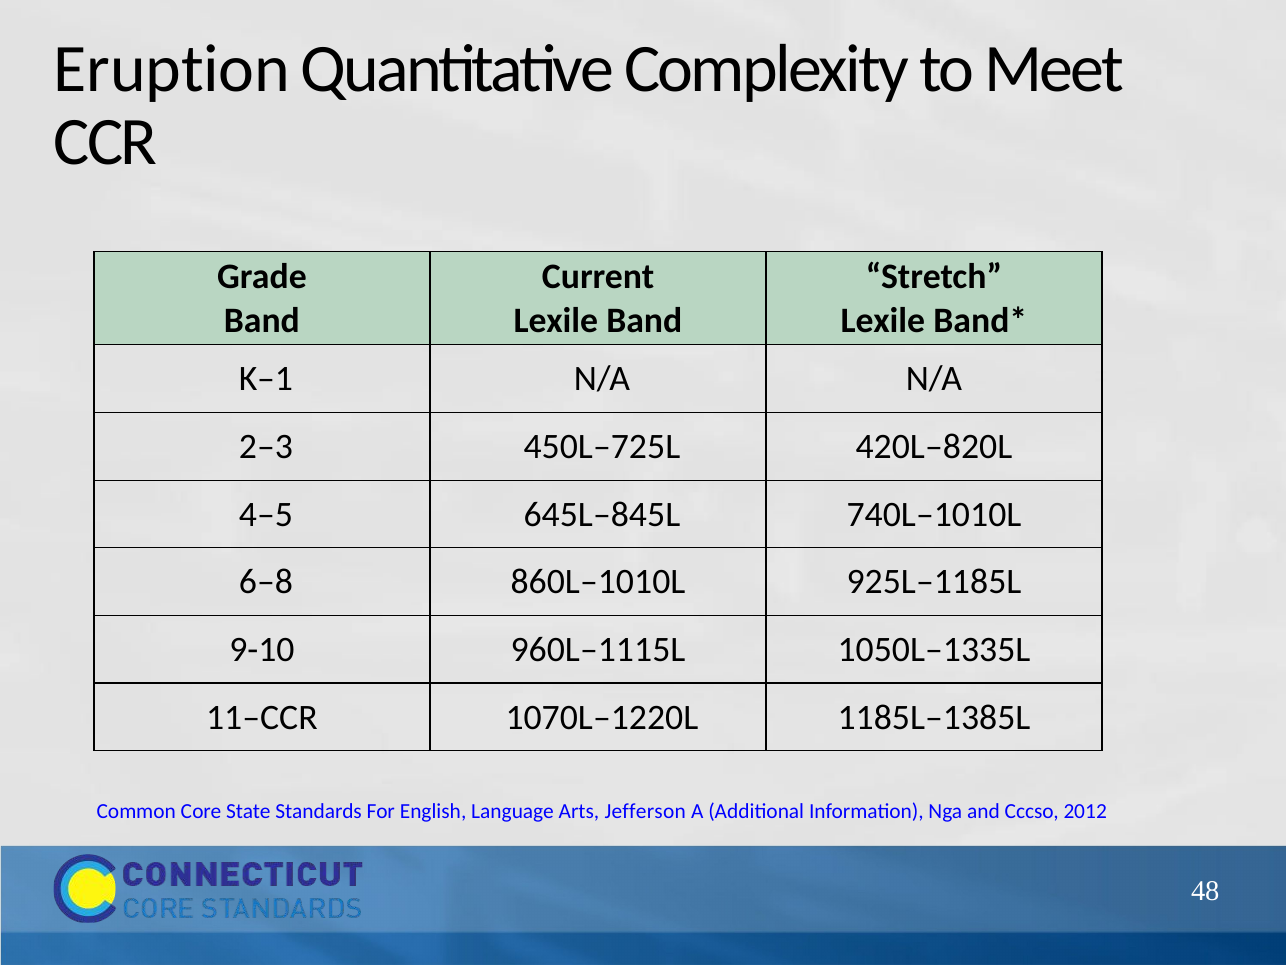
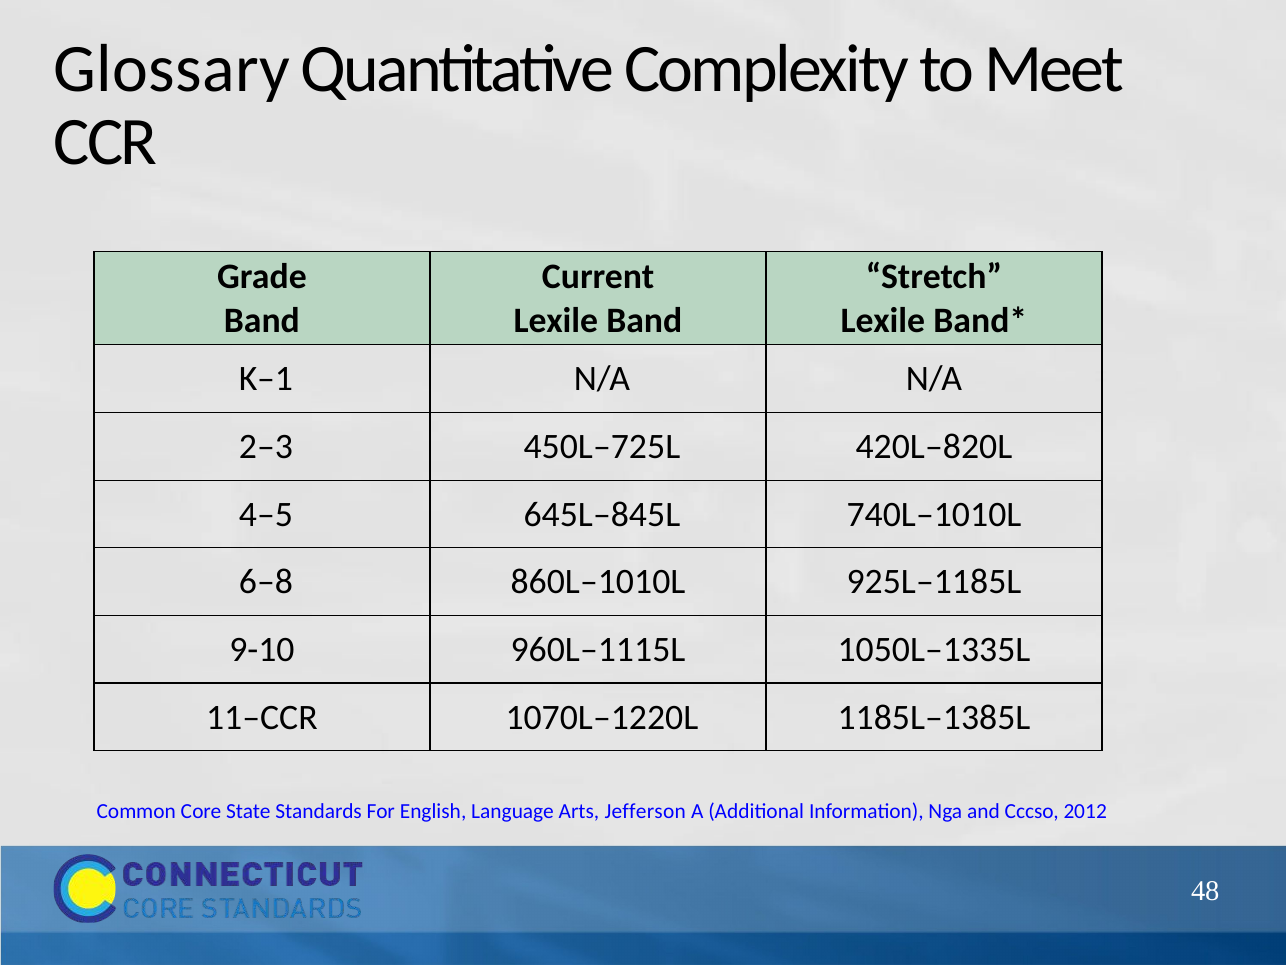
Eruption: Eruption -> Glossary
